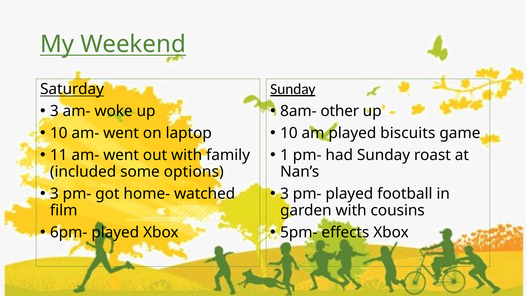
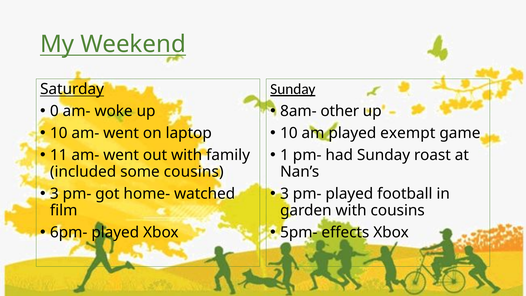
3 at (54, 111): 3 -> 0
biscuits: biscuits -> exempt
some options: options -> cousins
